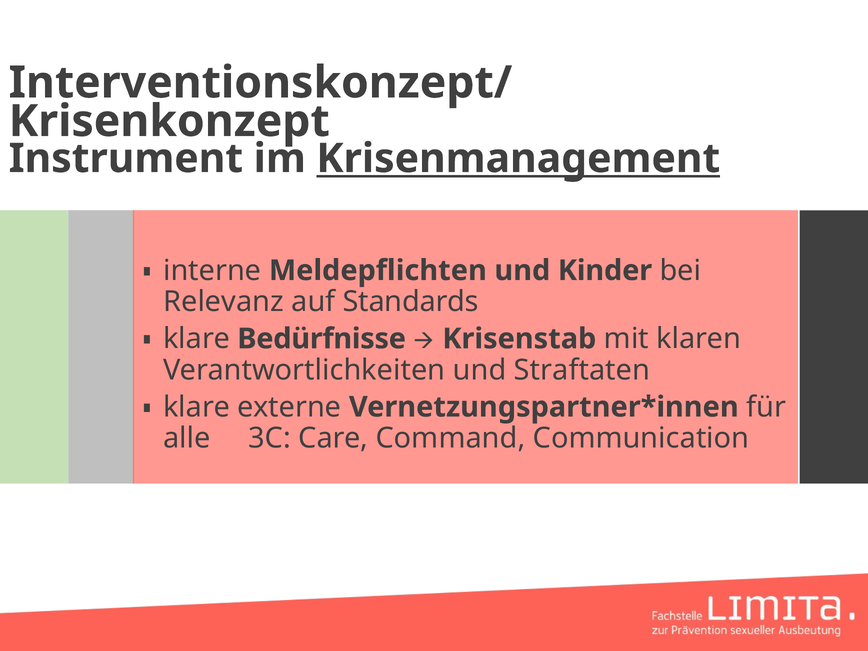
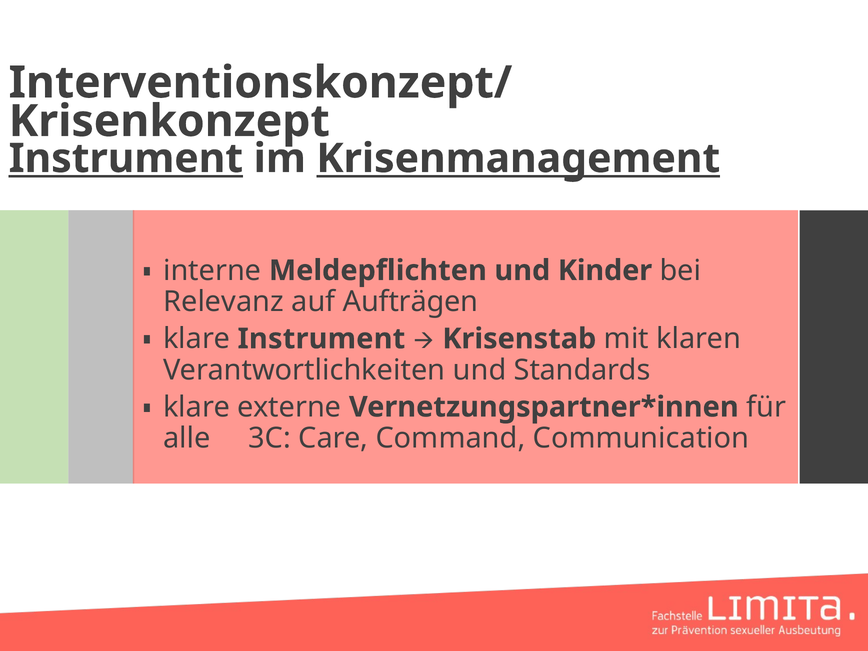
Instrument at (126, 159) underline: none -> present
Standards: Standards -> Aufträgen
klare Bedürfnisse: Bedürfnisse -> Instrument
Straftaten: Straftaten -> Standards
